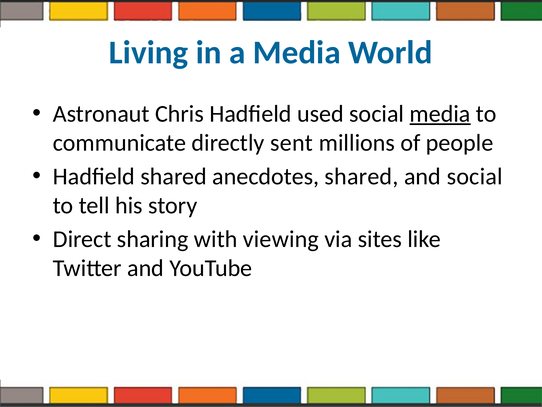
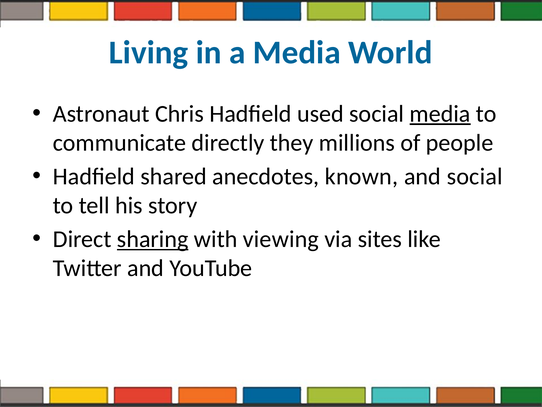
sent: sent -> they
anecdotes shared: shared -> known
sharing underline: none -> present
